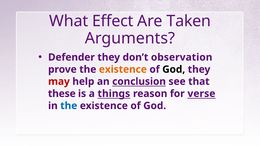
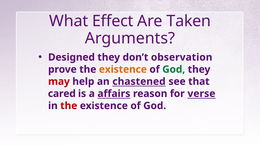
Defender: Defender -> Designed
God at (174, 70) colour: black -> green
conclusion: conclusion -> chastened
these: these -> cared
things: things -> affairs
the at (69, 106) colour: blue -> red
